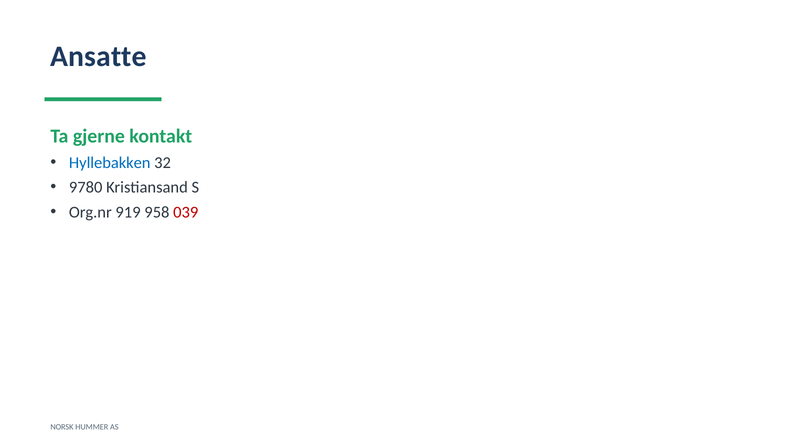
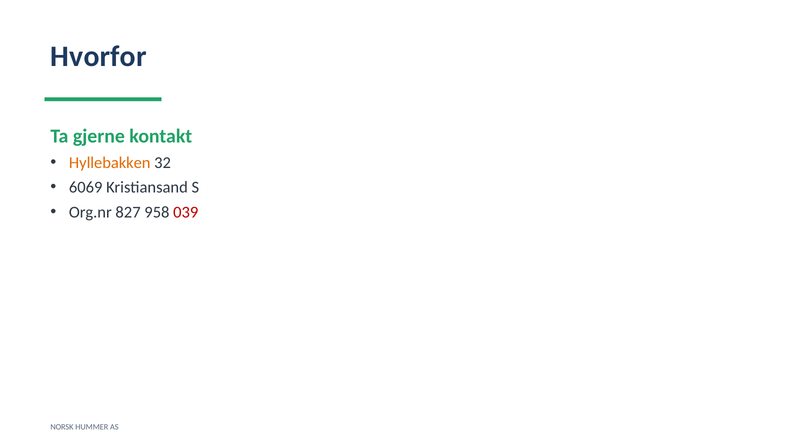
Ansatte: Ansatte -> Hvorfor
Hyllebakken colour: blue -> orange
9780: 9780 -> 6069
919: 919 -> 827
